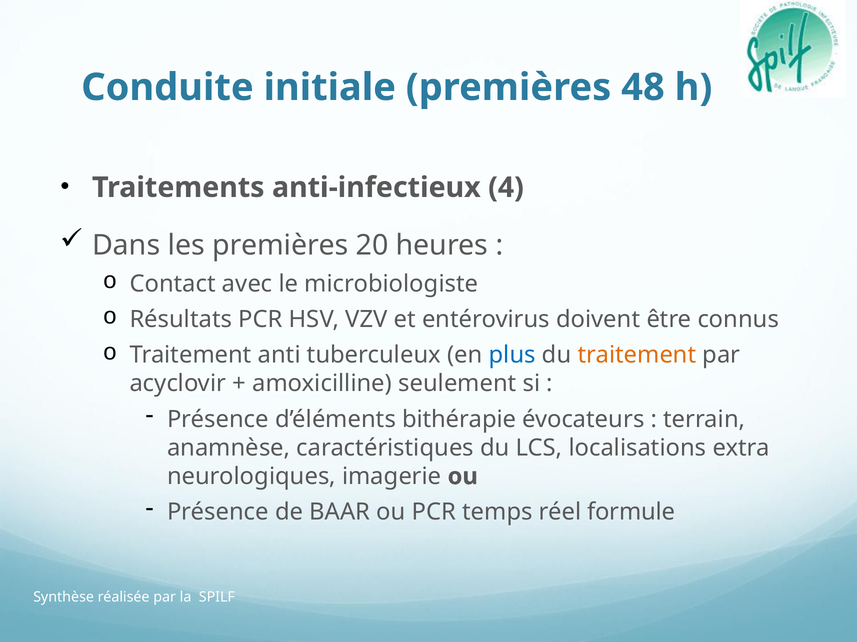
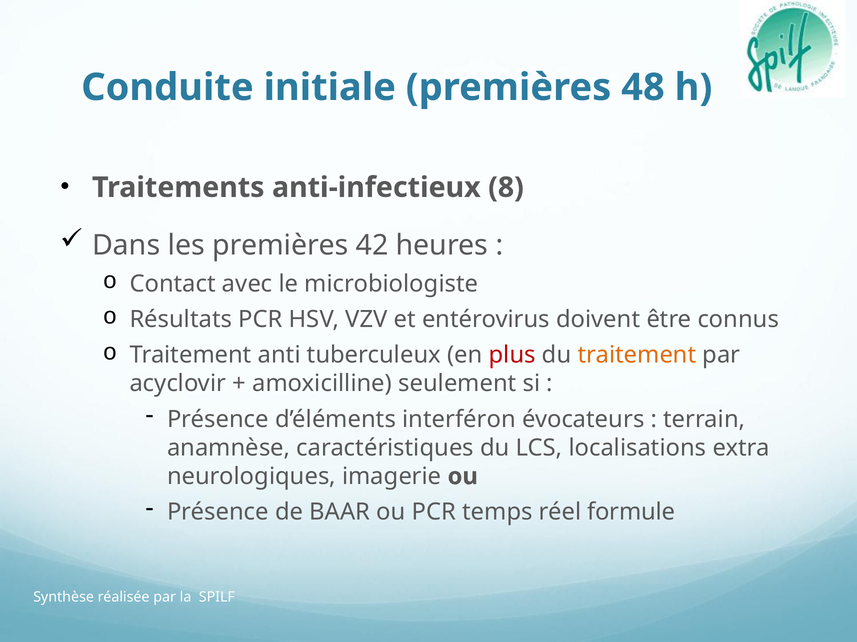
4: 4 -> 8
20: 20 -> 42
plus colour: blue -> red
bithérapie: bithérapie -> interféron
